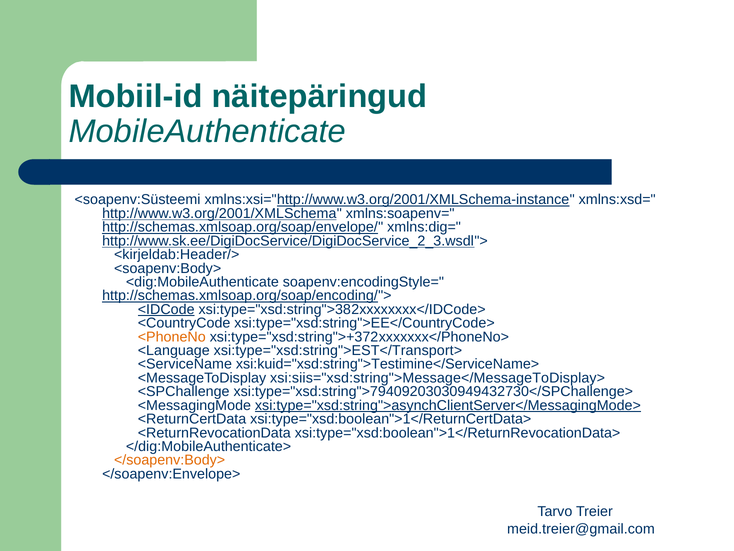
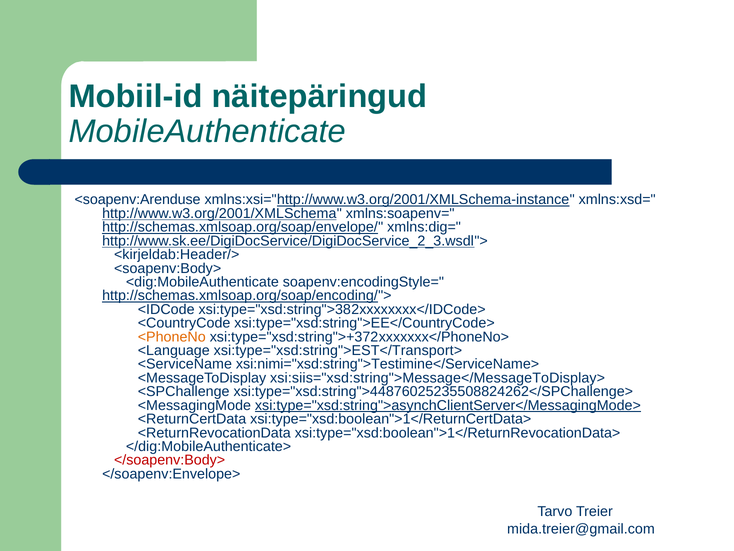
<soapenv:Süsteemi: <soapenv:Süsteemi -> <soapenv:Arenduse
<IDCode underline: present -> none
xsi:kuid="xsd:string">Testimine</ServiceName>: xsi:kuid="xsd:string">Testimine</ServiceName> -> xsi:nimi="xsd:string">Testimine</ServiceName>
xsi:type="xsd:string">79409203030949432730</SPChallenge>: xsi:type="xsd:string">79409203030949432730</SPChallenge> -> xsi:type="xsd:string">44876025235508824262</SPChallenge>
</soapenv:Body> colour: orange -> red
meid.treier@gmail.com: meid.treier@gmail.com -> mida.treier@gmail.com
